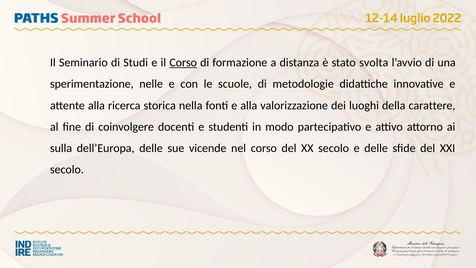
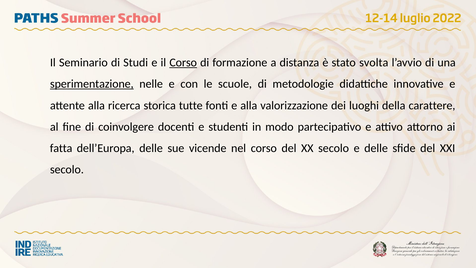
sperimentazione underline: none -> present
nella: nella -> tutte
sulla: sulla -> fatta
